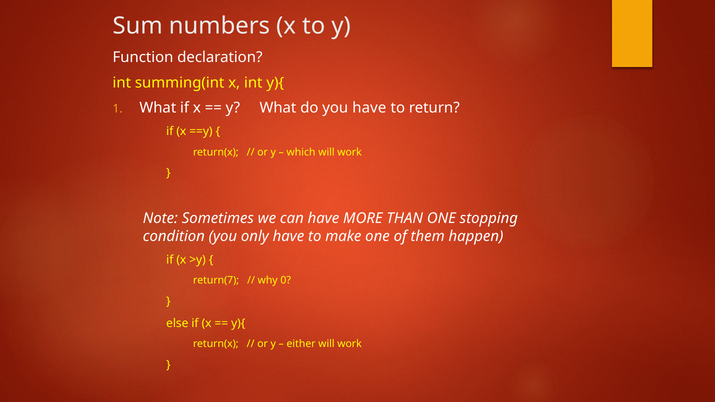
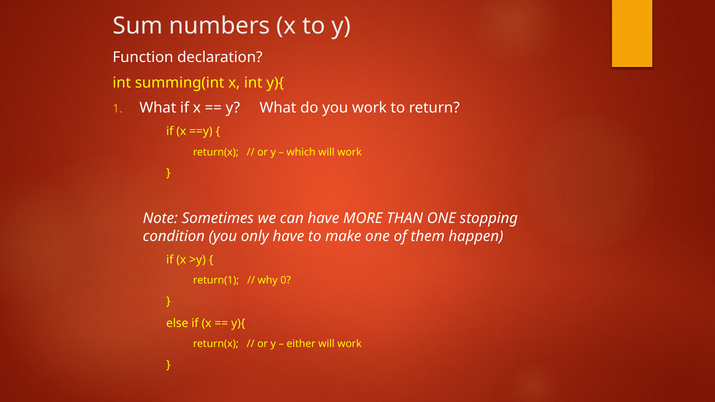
you have: have -> work
return(7: return(7 -> return(1
